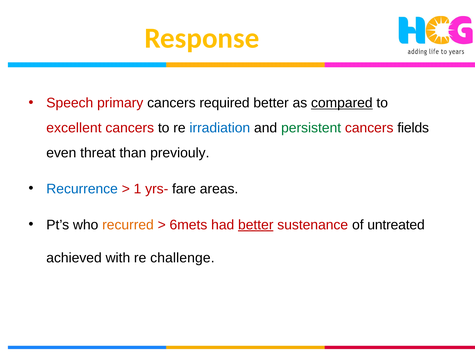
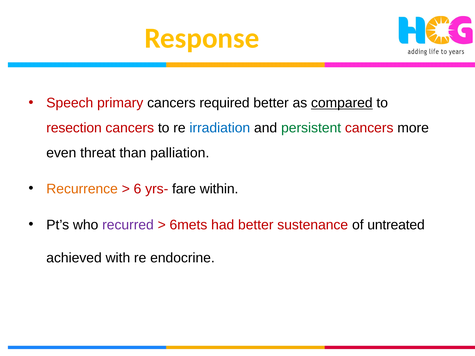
excellent: excellent -> resection
fields: fields -> more
previouly: previouly -> palliation
Recurrence colour: blue -> orange
1: 1 -> 6
areas: areas -> within
recurred colour: orange -> purple
better at (256, 225) underline: present -> none
challenge: challenge -> endocrine
